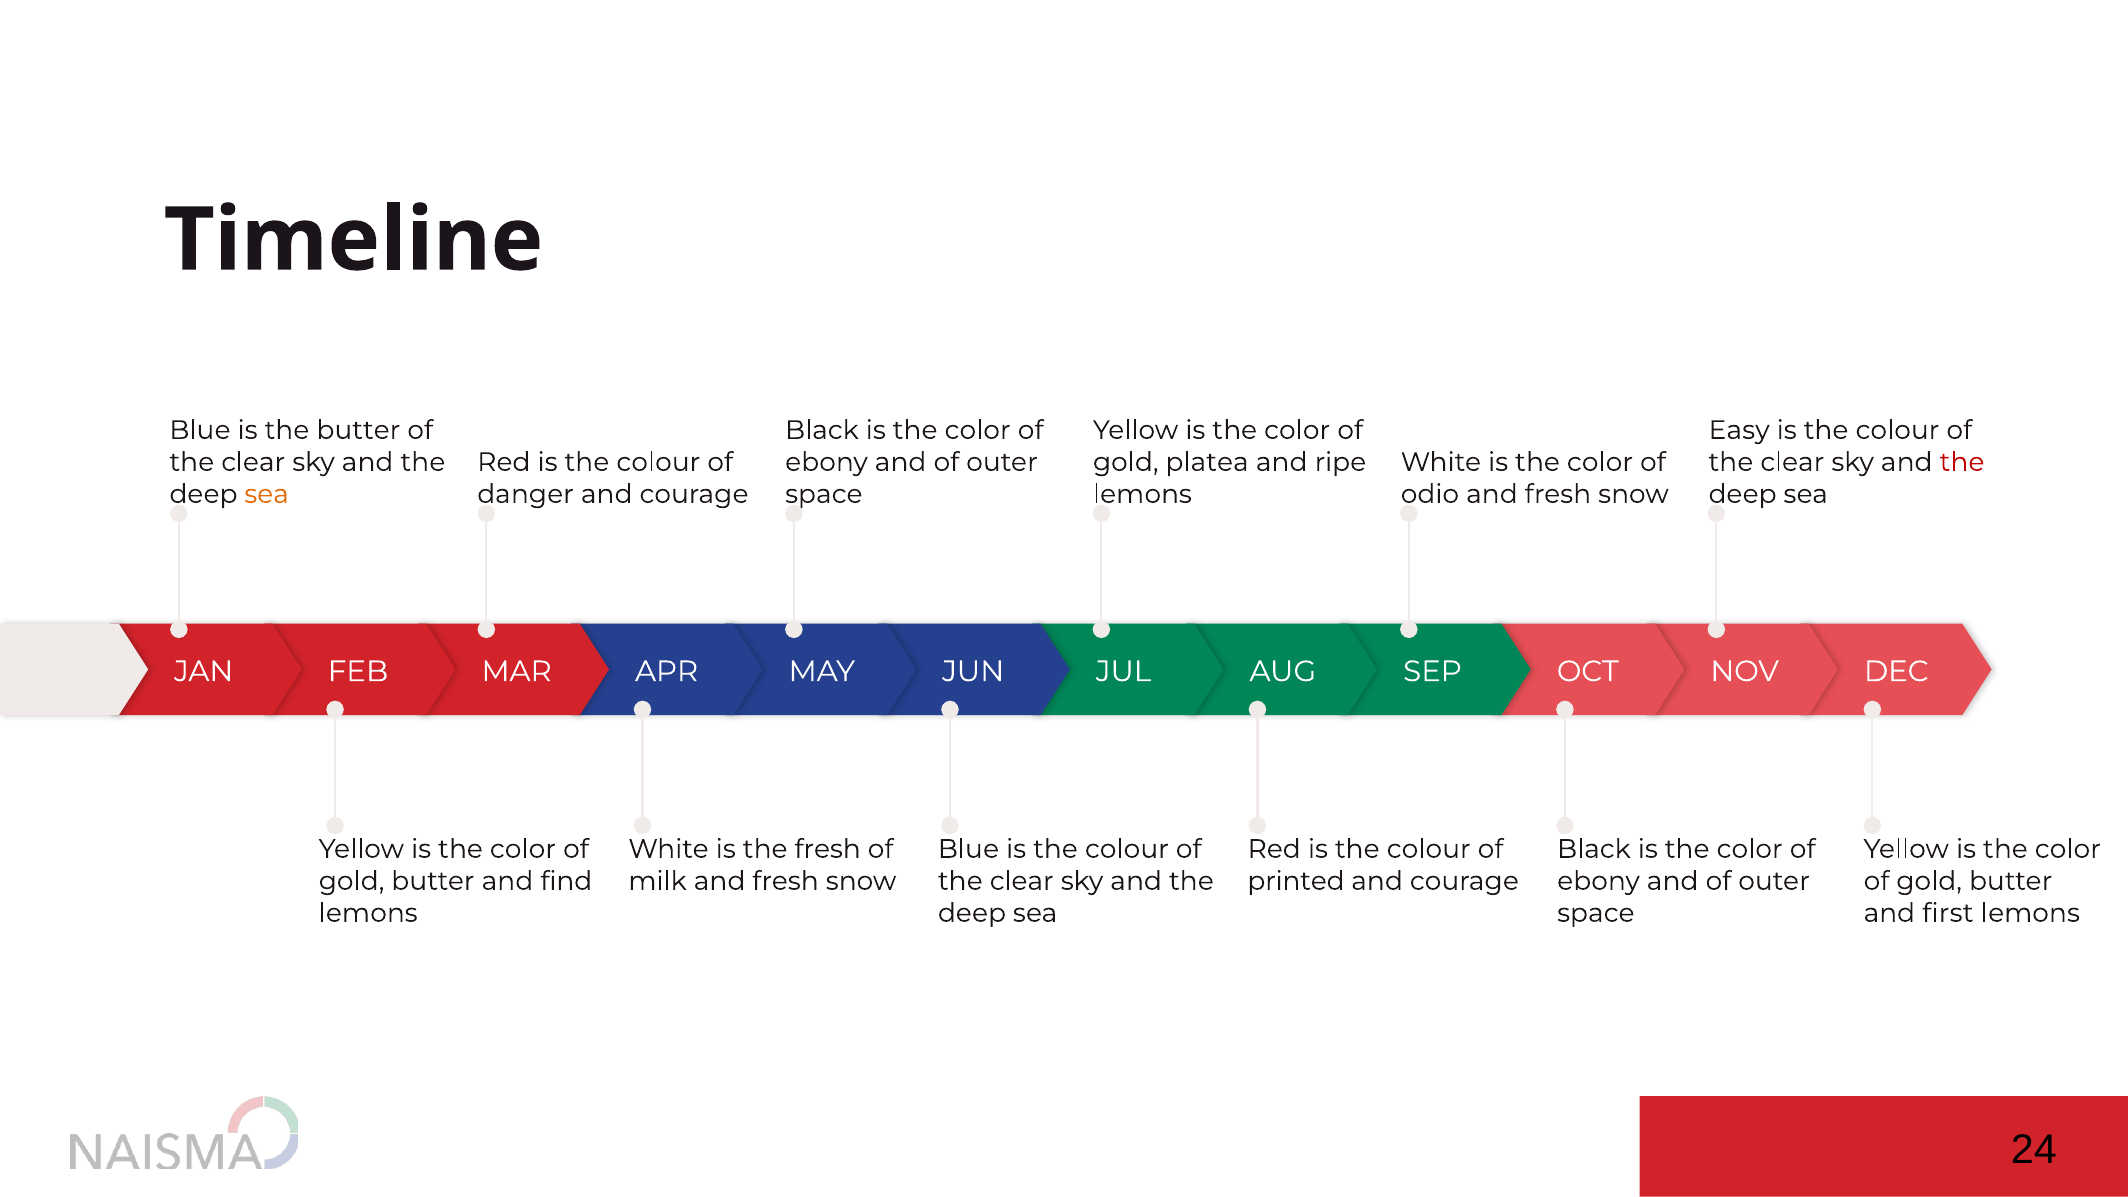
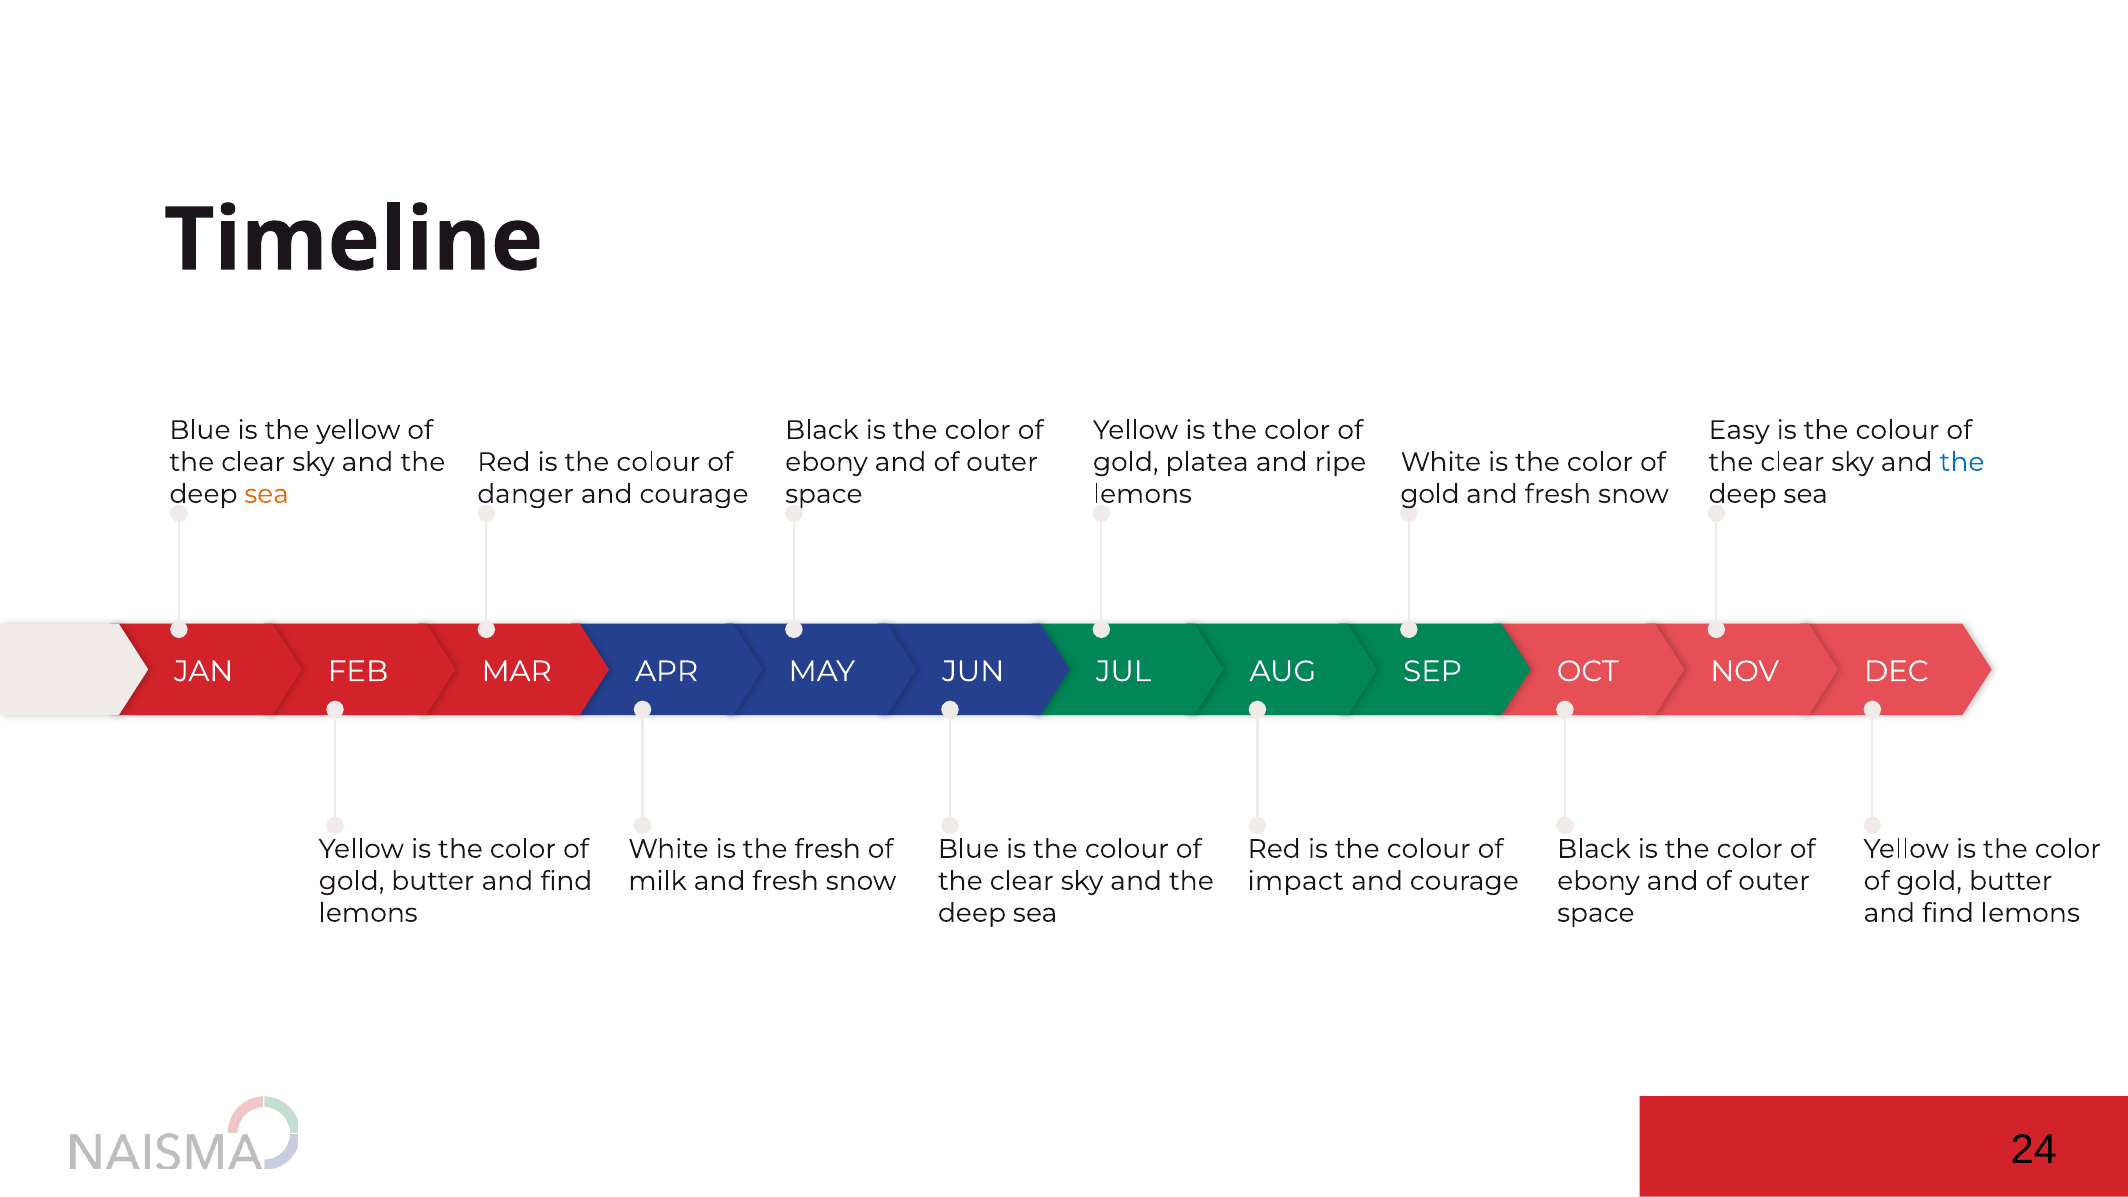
the butter: butter -> yellow
the at (1962, 462) colour: red -> blue
odio at (1430, 494): odio -> gold
printed: printed -> impact
first at (1948, 913): first -> find
